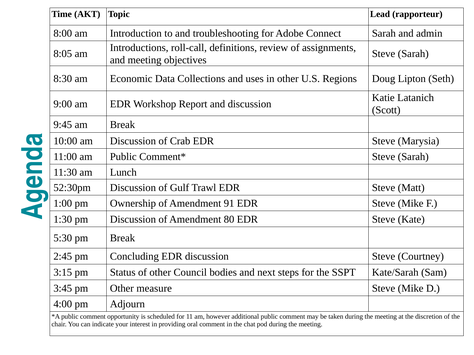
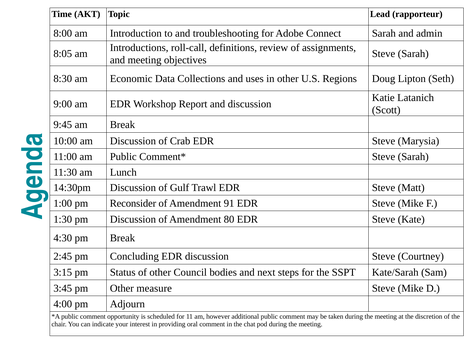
52:30pm: 52:30pm -> 14:30pm
Ownership: Ownership -> Reconsider
5:30: 5:30 -> 4:30
